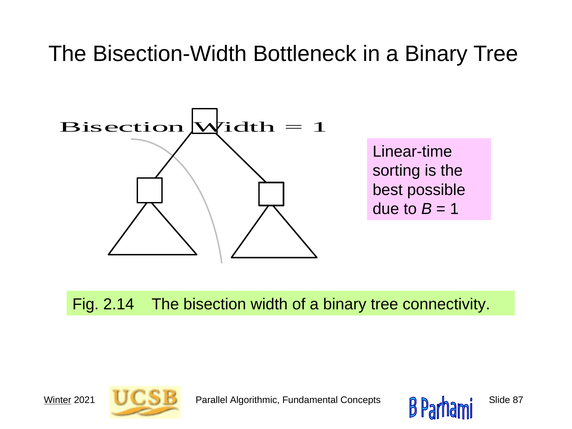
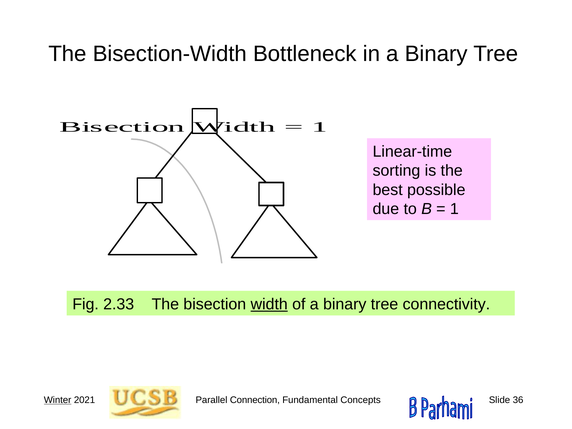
2.14: 2.14 -> 2.33
width at (269, 304) underline: none -> present
Algorithmic: Algorithmic -> Connection
87: 87 -> 36
